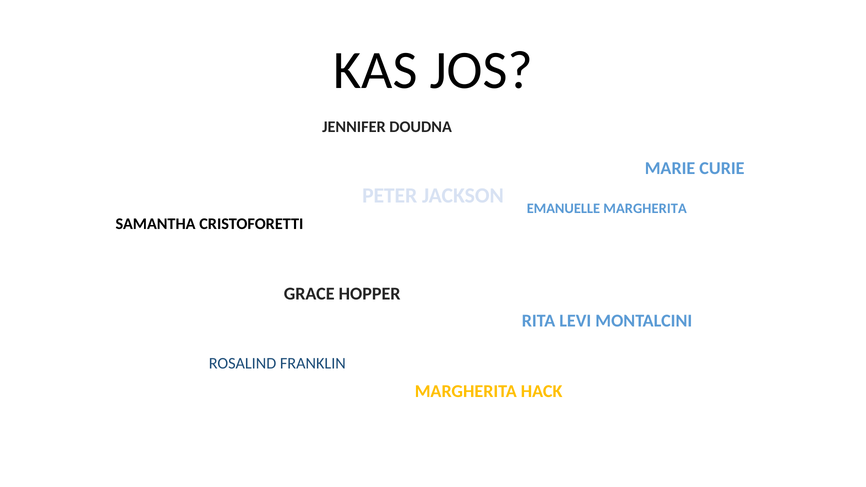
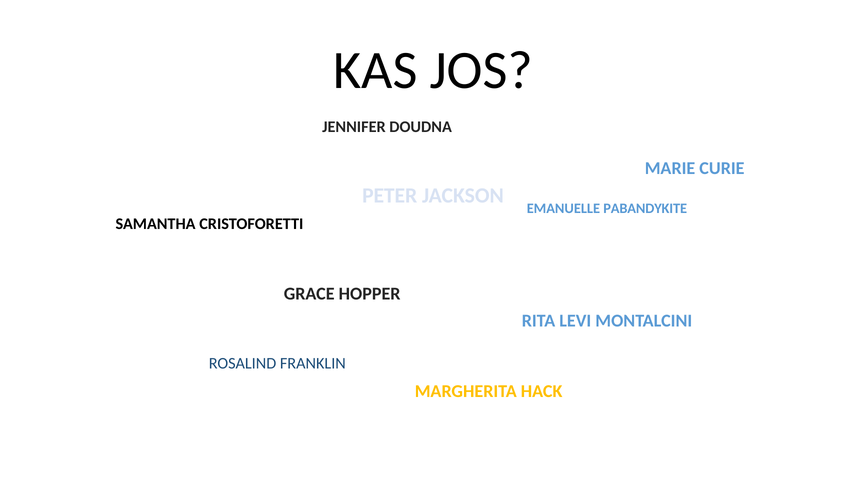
EMANUELLE MARGHERITA: MARGHERITA -> PABANDYKITE
